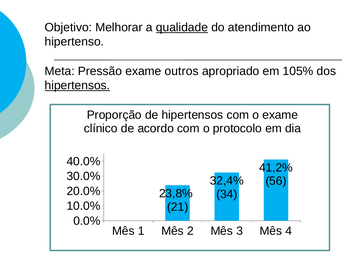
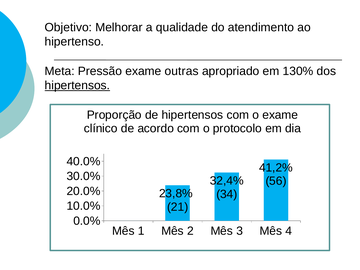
qualidade underline: present -> none
outros: outros -> outras
105%: 105% -> 130%
